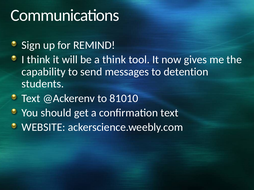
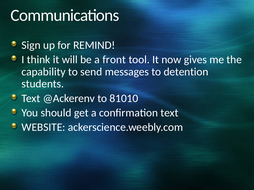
a think: think -> front
